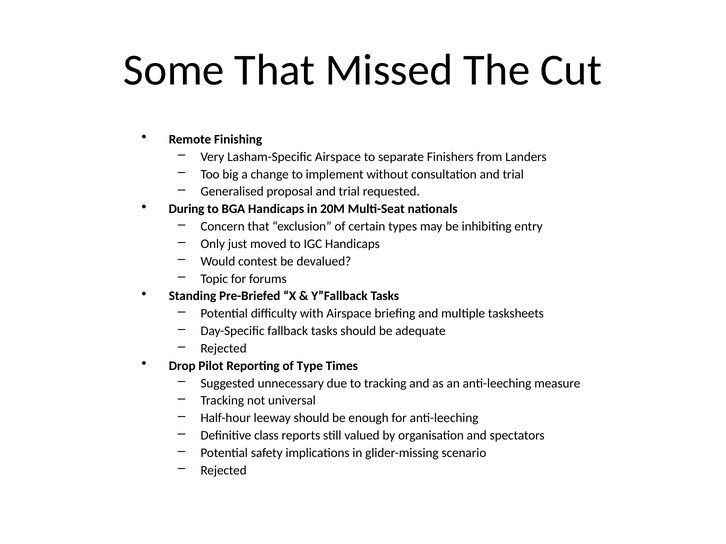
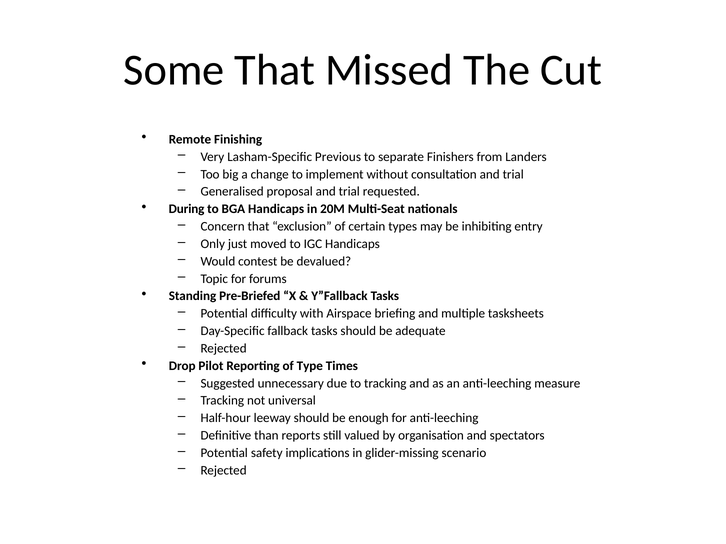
Lasham-Specific Airspace: Airspace -> Previous
class: class -> than
